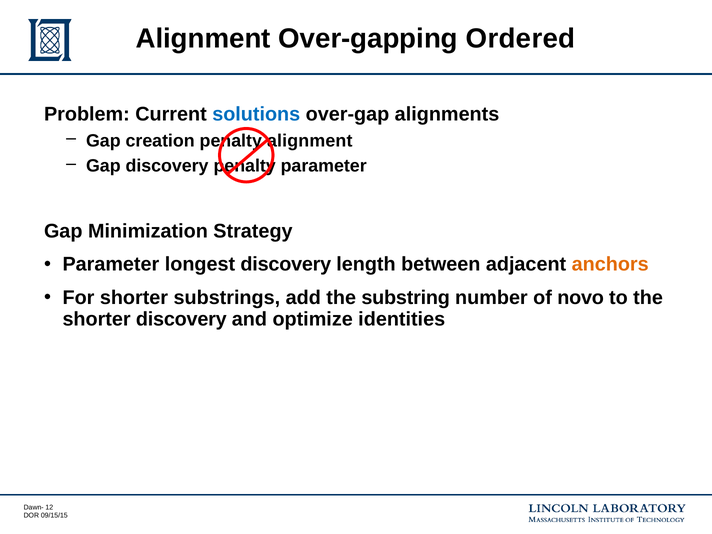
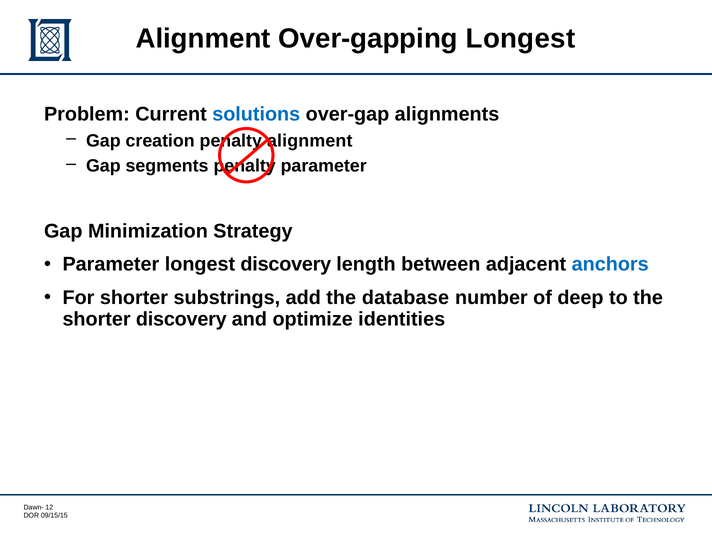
Over-gapping Ordered: Ordered -> Longest
Gap discovery: discovery -> segments
anchors colour: orange -> blue
substring: substring -> database
novo: novo -> deep
